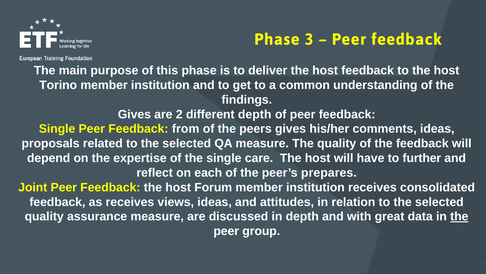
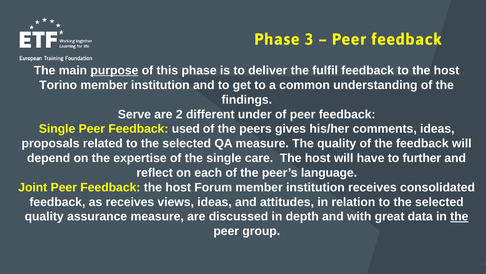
purpose underline: none -> present
deliver the host: host -> fulfil
Gives at (134, 114): Gives -> Serve
different depth: depth -> under
from: from -> used
prepares: prepares -> language
